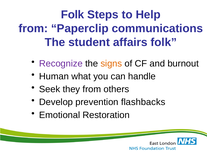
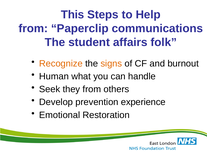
Folk at (73, 15): Folk -> This
Recognize colour: purple -> orange
flashbacks: flashbacks -> experience
